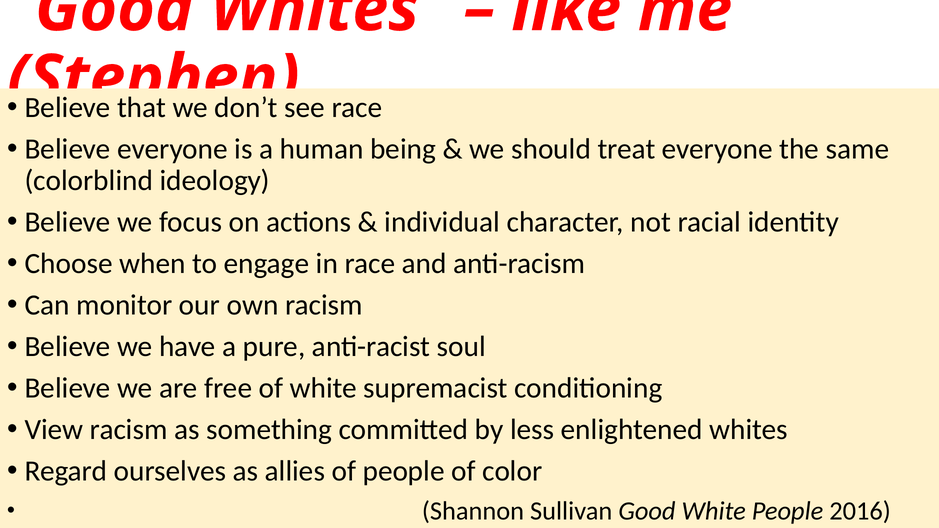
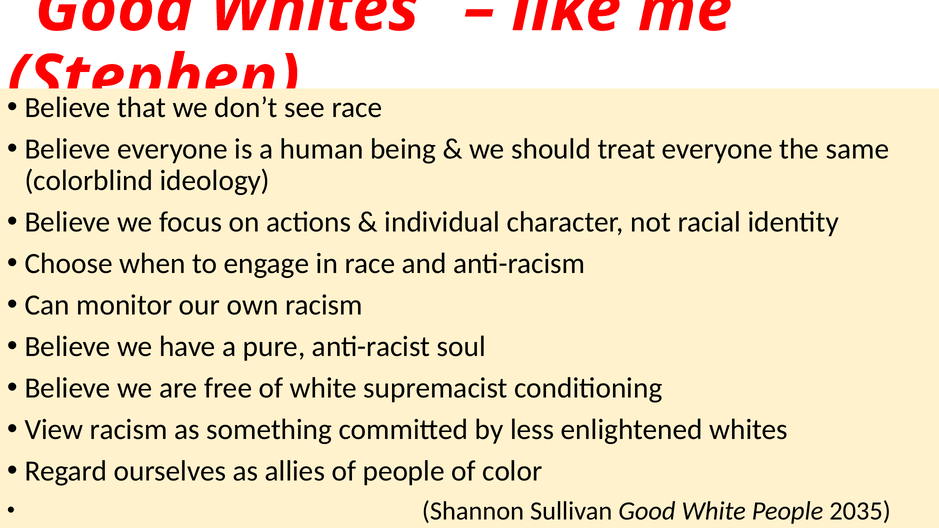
2016: 2016 -> 2035
